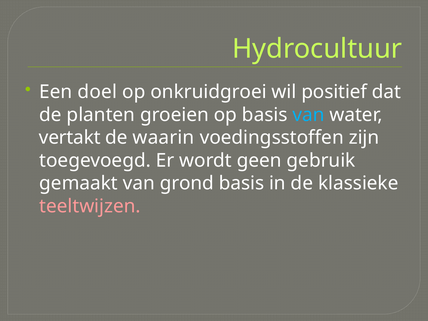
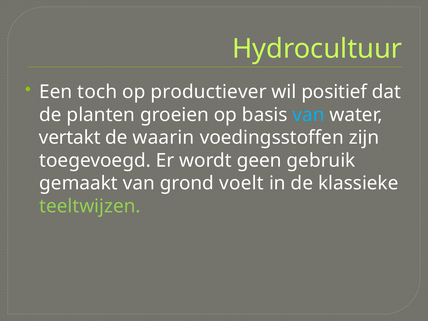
doel: doel -> toch
onkruidgroei: onkruidgroei -> productiever
grond basis: basis -> voelt
teeltwijzen colour: pink -> light green
